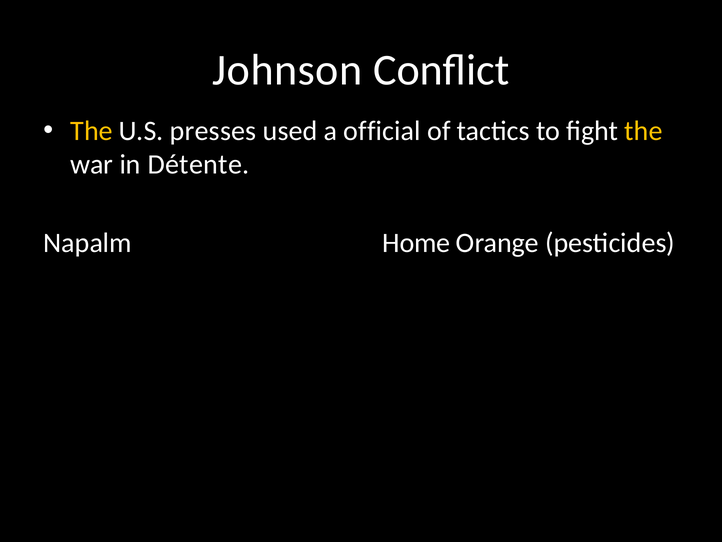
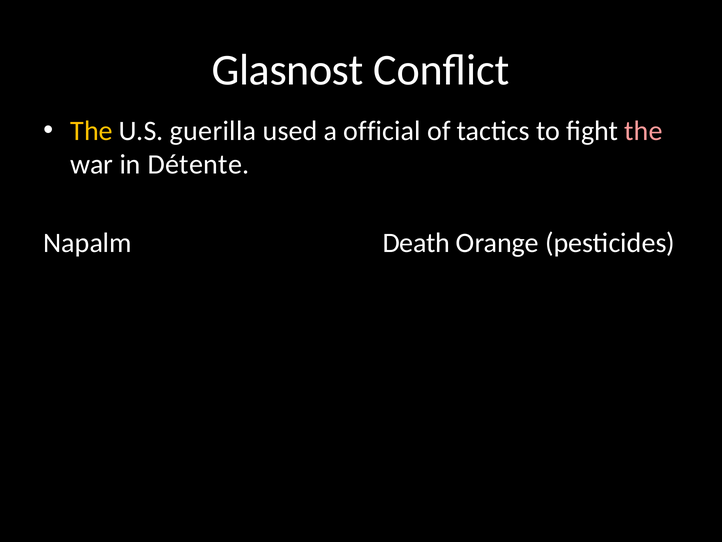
Johnson: Johnson -> Glasnost
presses: presses -> guerilla
the at (643, 131) colour: yellow -> pink
Home: Home -> Death
